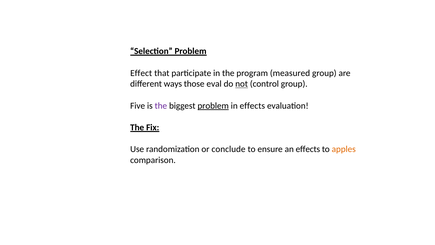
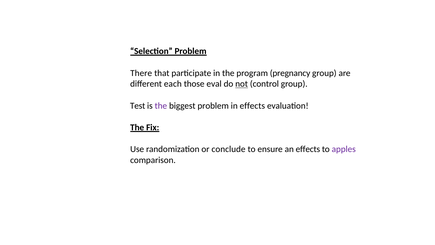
Effect: Effect -> There
measured: measured -> pregnancy
ways: ways -> each
Five: Five -> Test
problem at (213, 106) underline: present -> none
apples colour: orange -> purple
